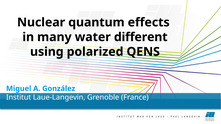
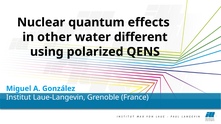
many: many -> other
